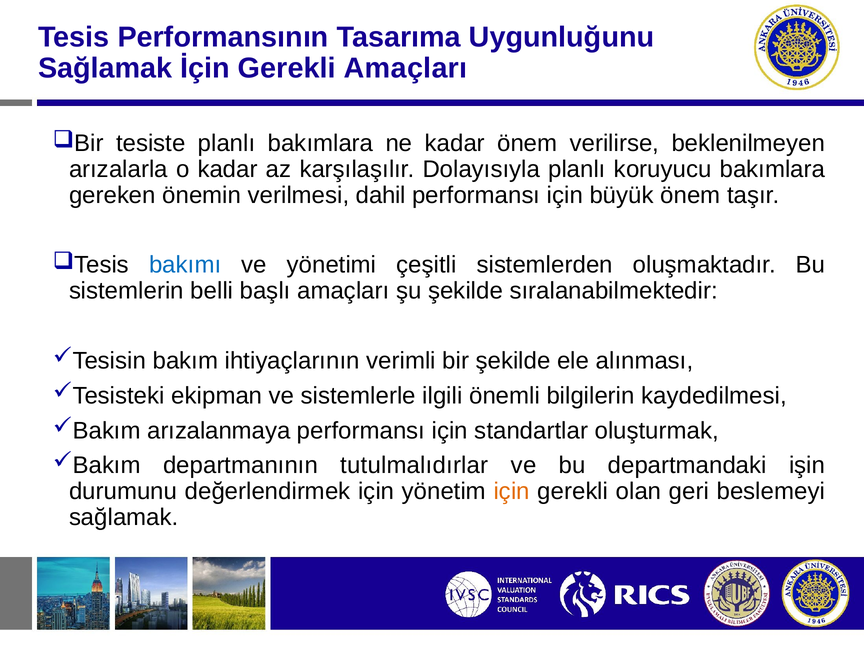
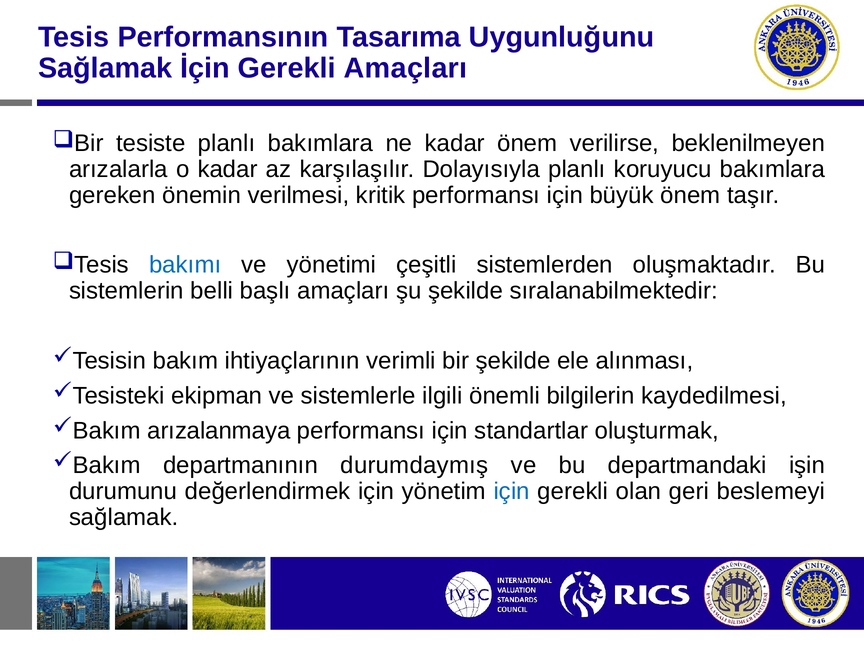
dahil: dahil -> kritik
tutulmalıdırlar: tutulmalıdırlar -> durumdaymış
için at (512, 491) colour: orange -> blue
